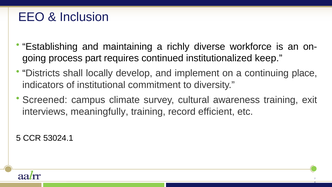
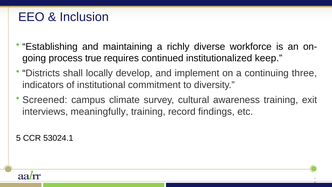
part: part -> true
place: place -> three
efficient: efficient -> findings
